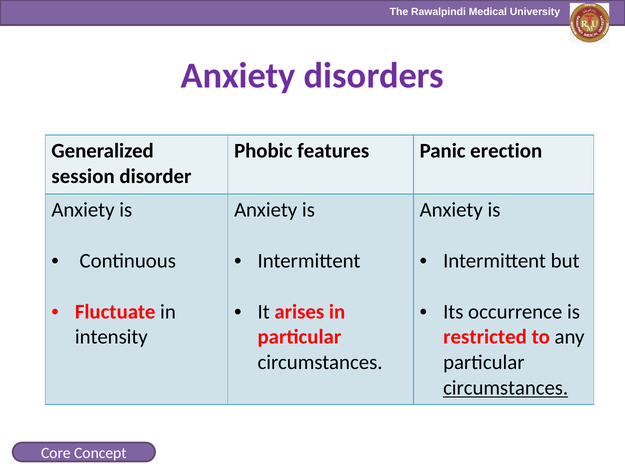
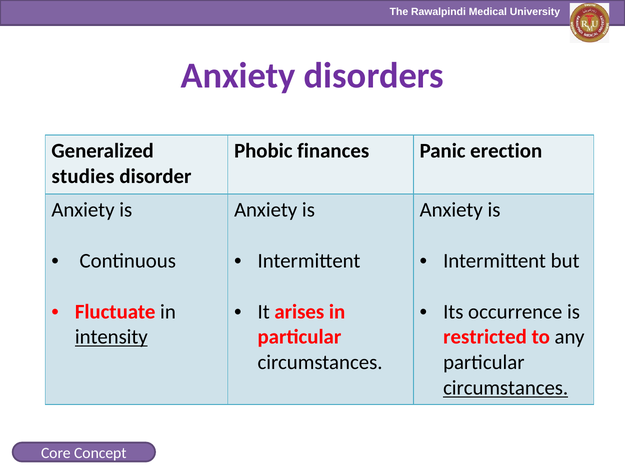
features: features -> finances
session: session -> studies
intensity underline: none -> present
